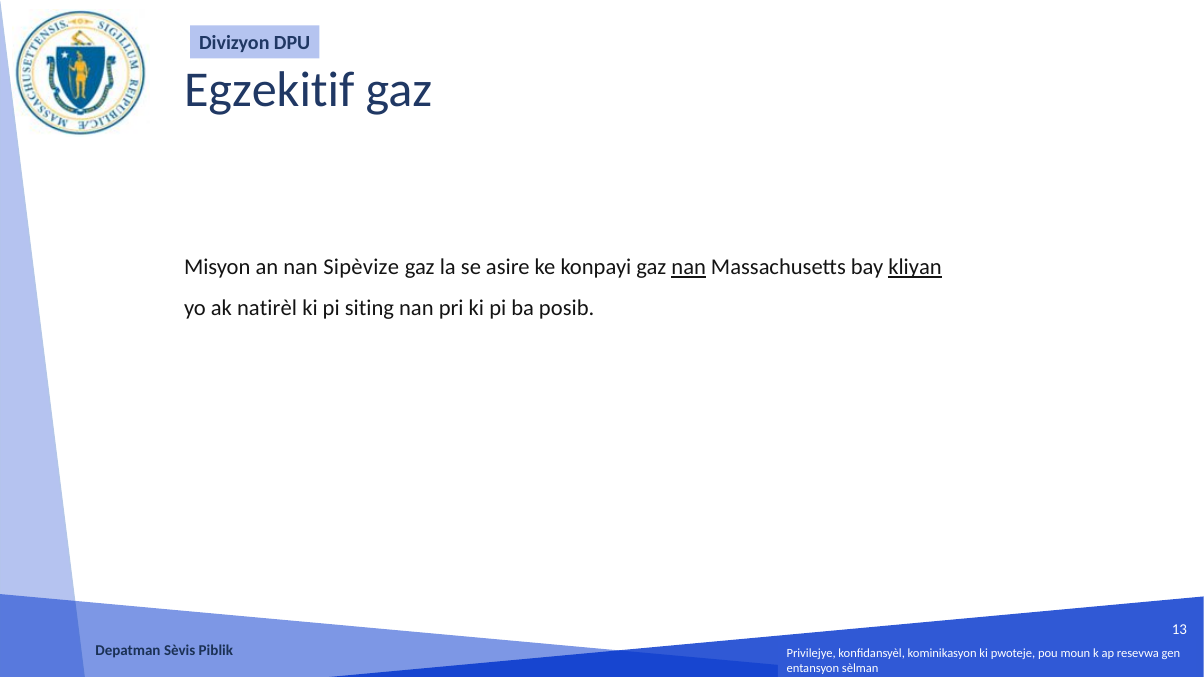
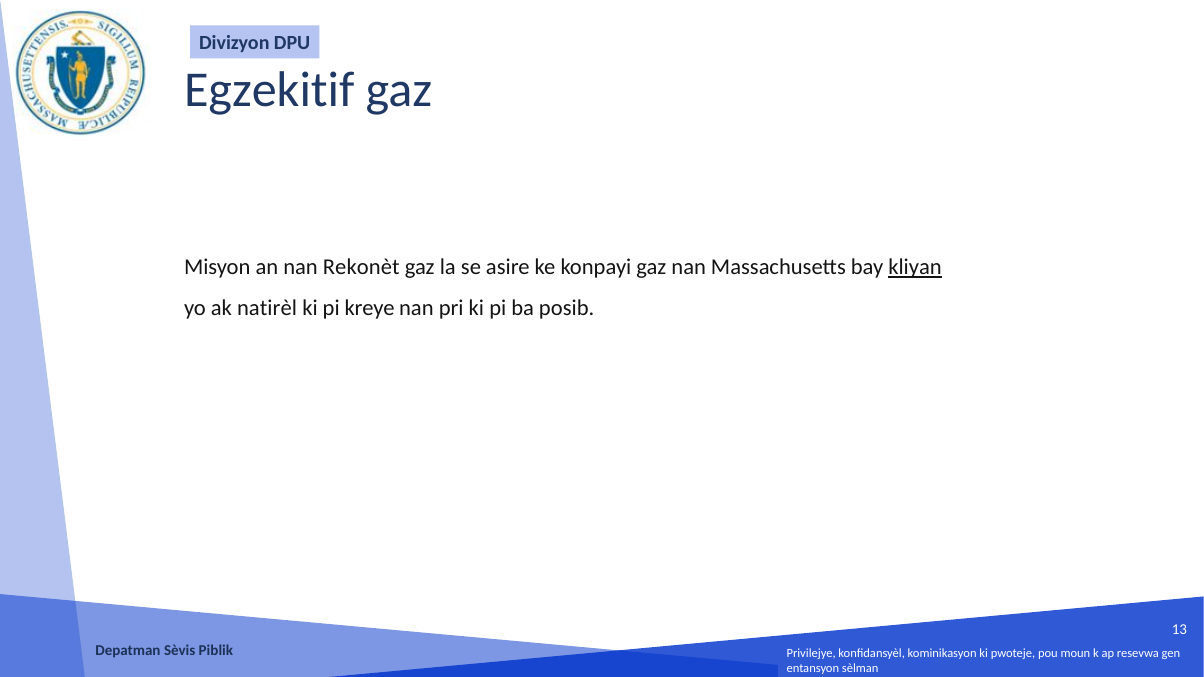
Sipèvize: Sipèvize -> Rekonèt
nan at (689, 267) underline: present -> none
siting: siting -> kreye
